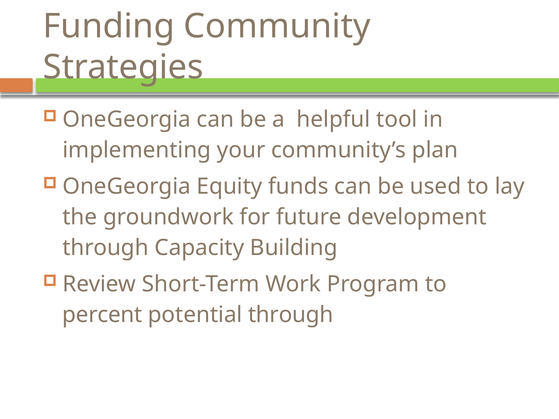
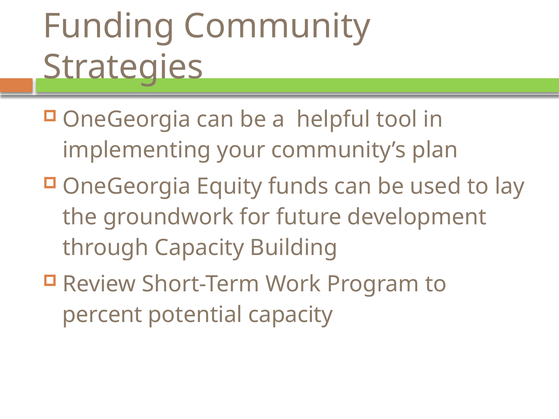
potential through: through -> capacity
